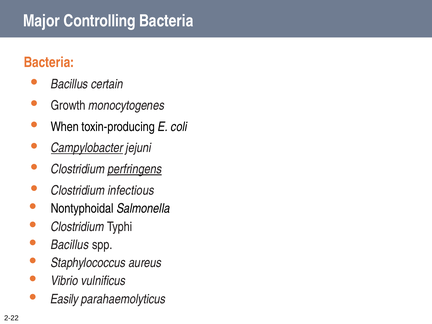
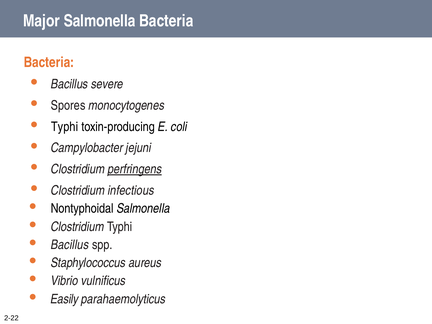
Major Controlling: Controlling -> Salmonella
certain: certain -> severe
Growth: Growth -> Spores
When at (65, 127): When -> Typhi
Campylobacter underline: present -> none
